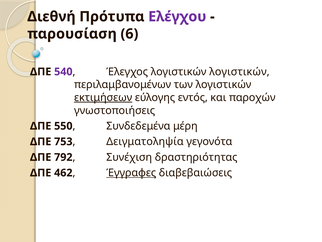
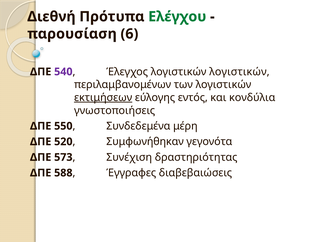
Ελέγχου colour: purple -> green
παροχών: παροχών -> κονδύλια
753: 753 -> 520
Δειγματοληψία: Δειγματοληψία -> Συμφωνήθηκαν
792: 792 -> 573
462: 462 -> 588
Έγγραφες underline: present -> none
